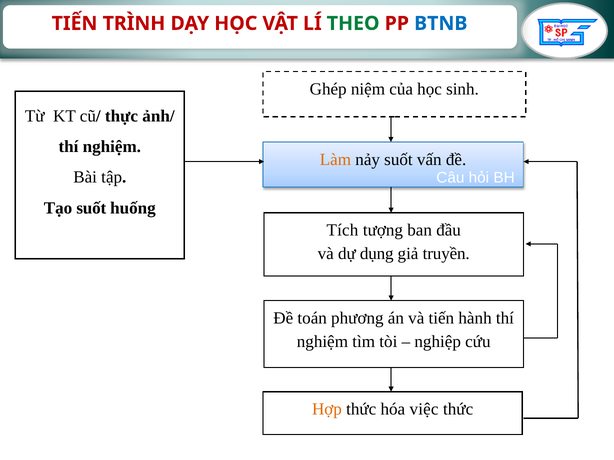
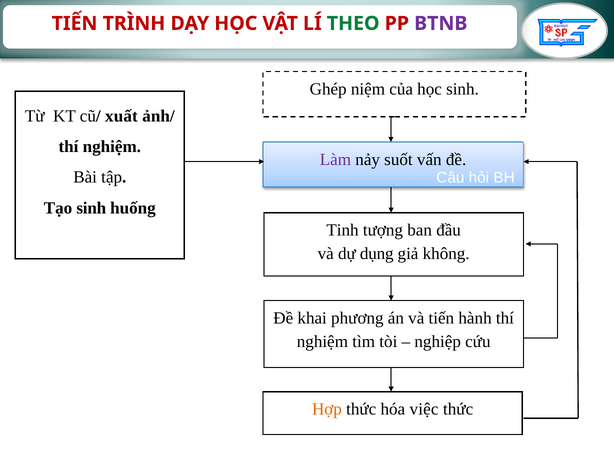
BTNB colour: blue -> purple
thực: thực -> xuất
Làm colour: orange -> purple
Tạo suốt: suốt -> sinh
Tích: Tích -> Tinh
truyền: truyền -> không
toán: toán -> khai
